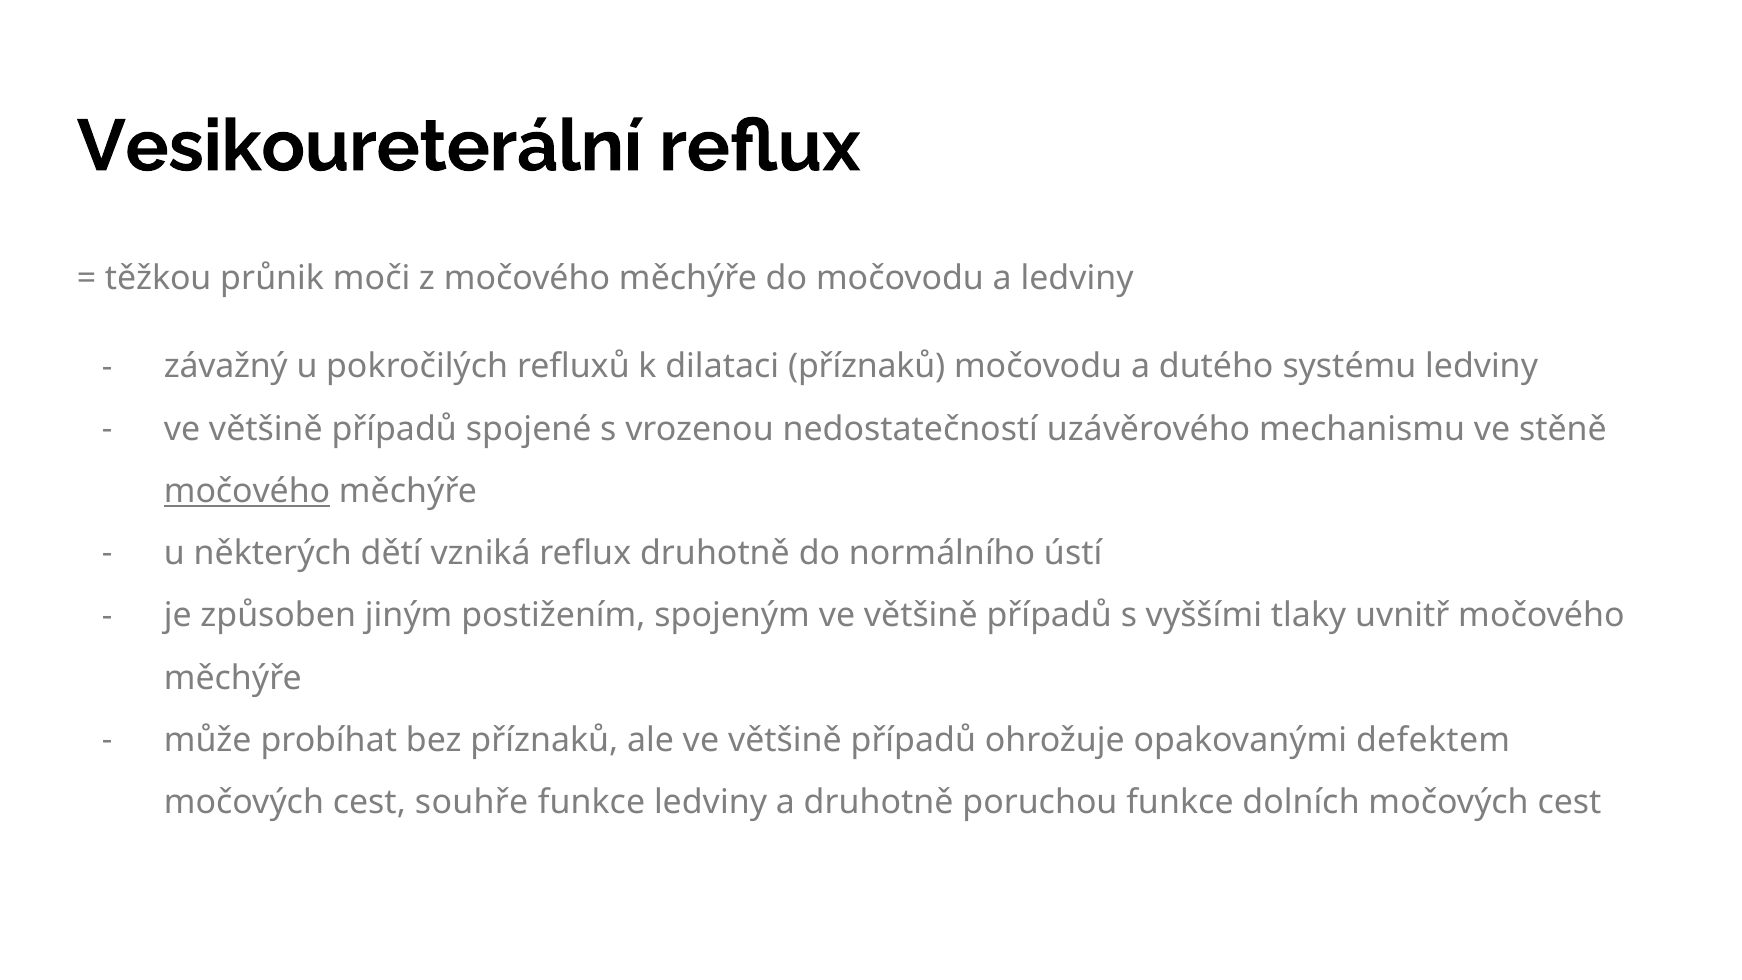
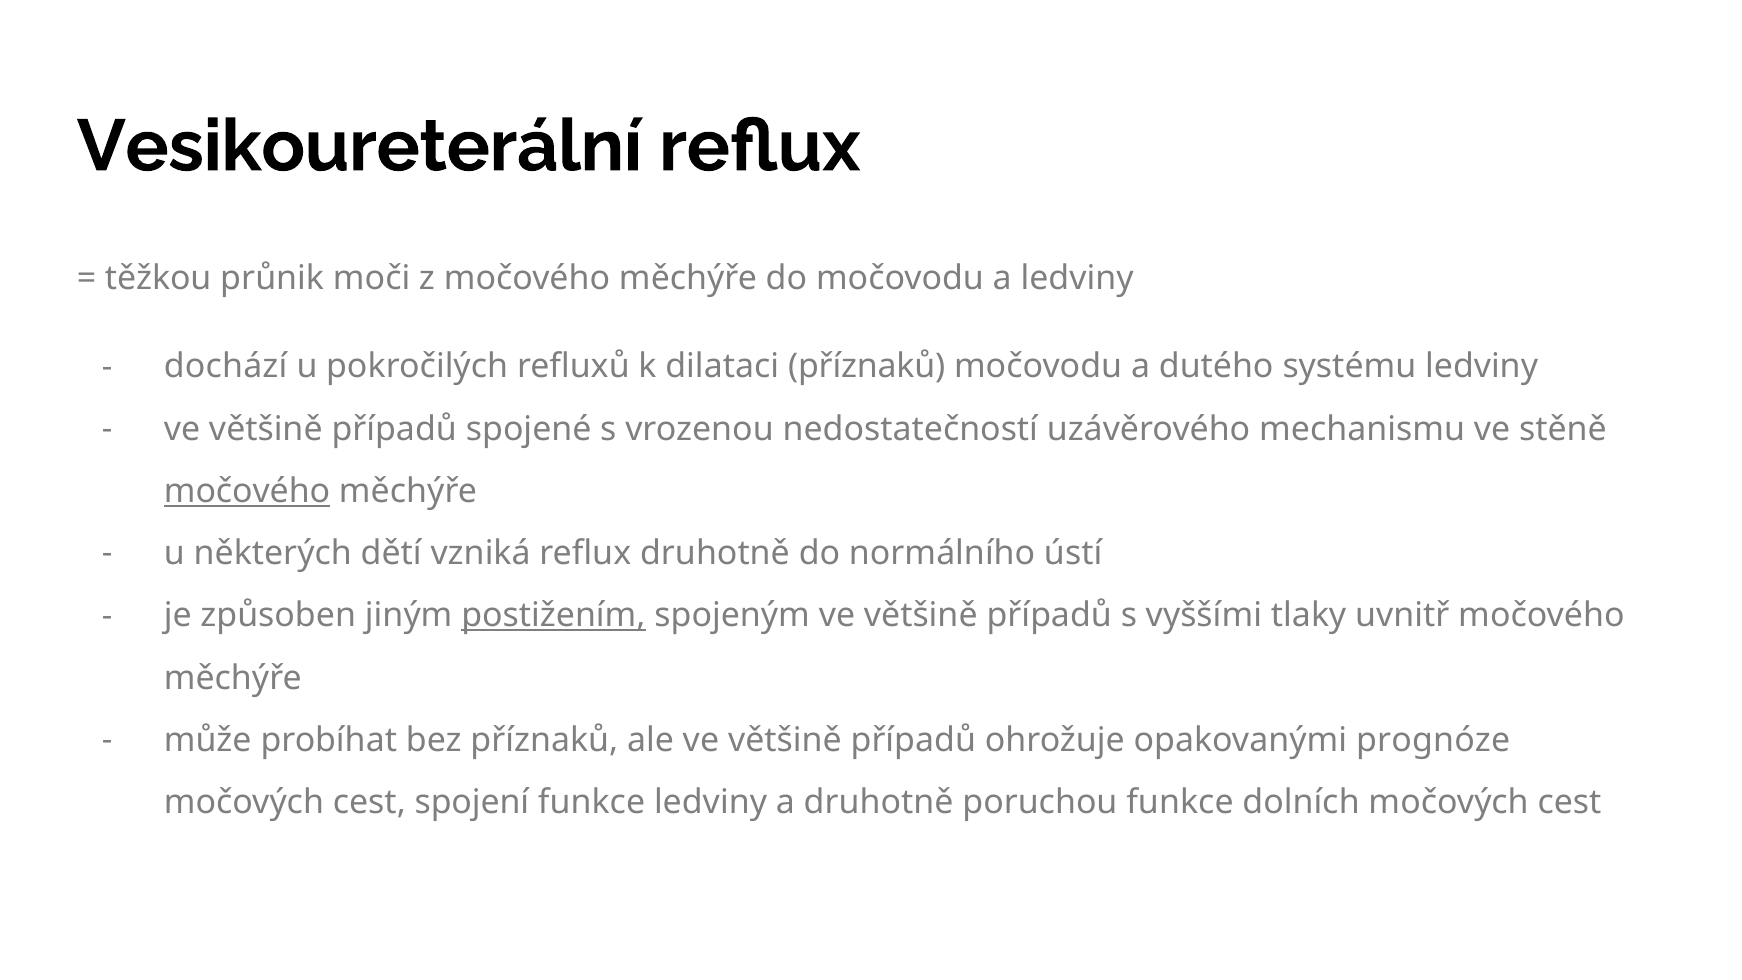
závažný: závažný -> dochází
postižením underline: none -> present
defektem: defektem -> prognóze
souhře: souhře -> spojení
